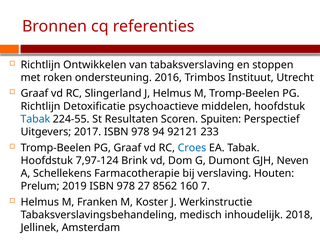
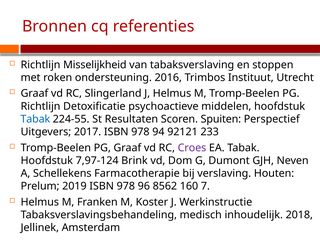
Ontwikkelen: Ontwikkelen -> Misselijkheid
Croes colour: blue -> purple
27: 27 -> 96
